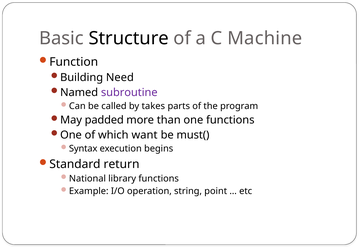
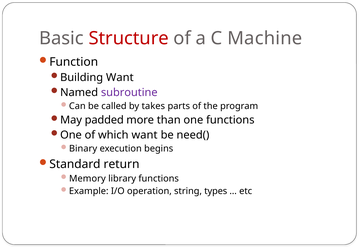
Structure colour: black -> red
Building Need: Need -> Want
must(: must( -> need(
Syntax: Syntax -> Binary
National: National -> Memory
point: point -> types
